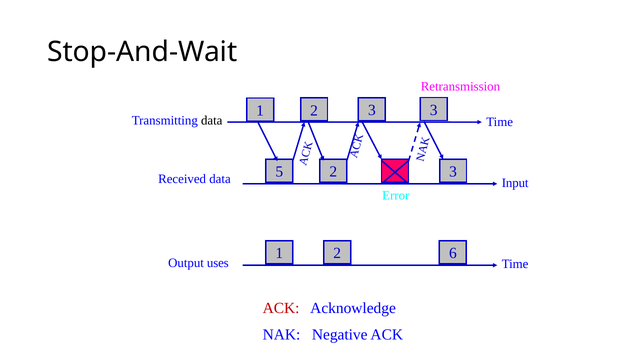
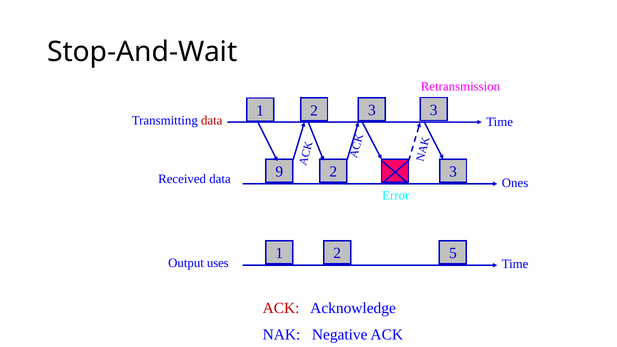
data at (212, 120) colour: black -> red
5: 5 -> 9
Input: Input -> Ones
6: 6 -> 5
